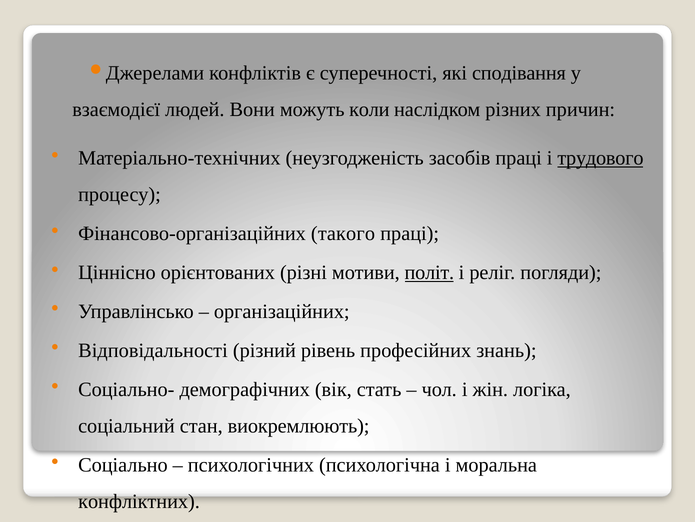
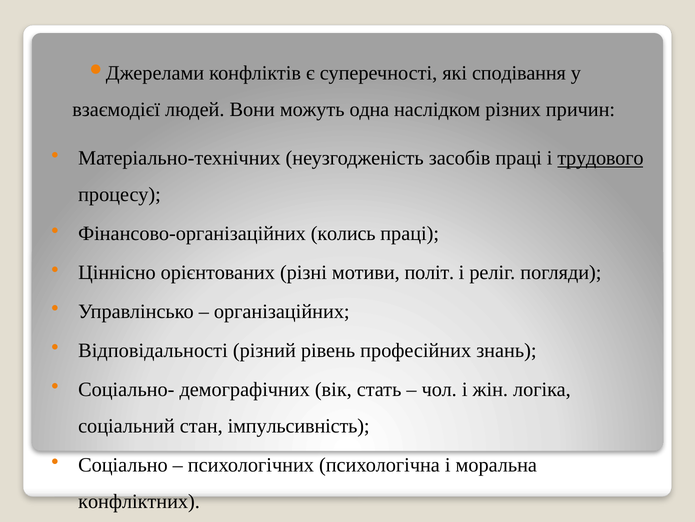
коли: коли -> одна
такого: такого -> колись
політ underline: present -> none
виокремлюють: виокремлюють -> імпульсивність
